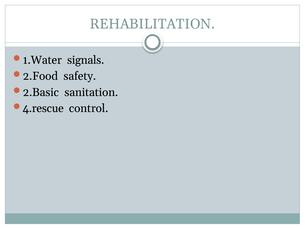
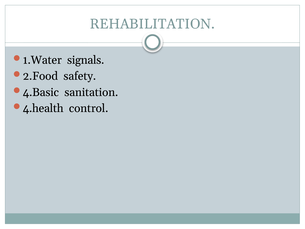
2.Basic: 2.Basic -> 4.Basic
4.rescue: 4.rescue -> 4.health
